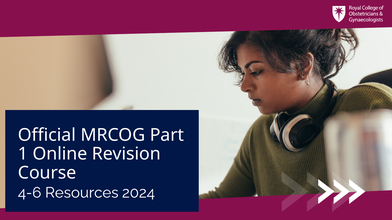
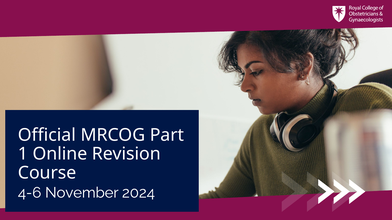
Resources: Resources -> November
